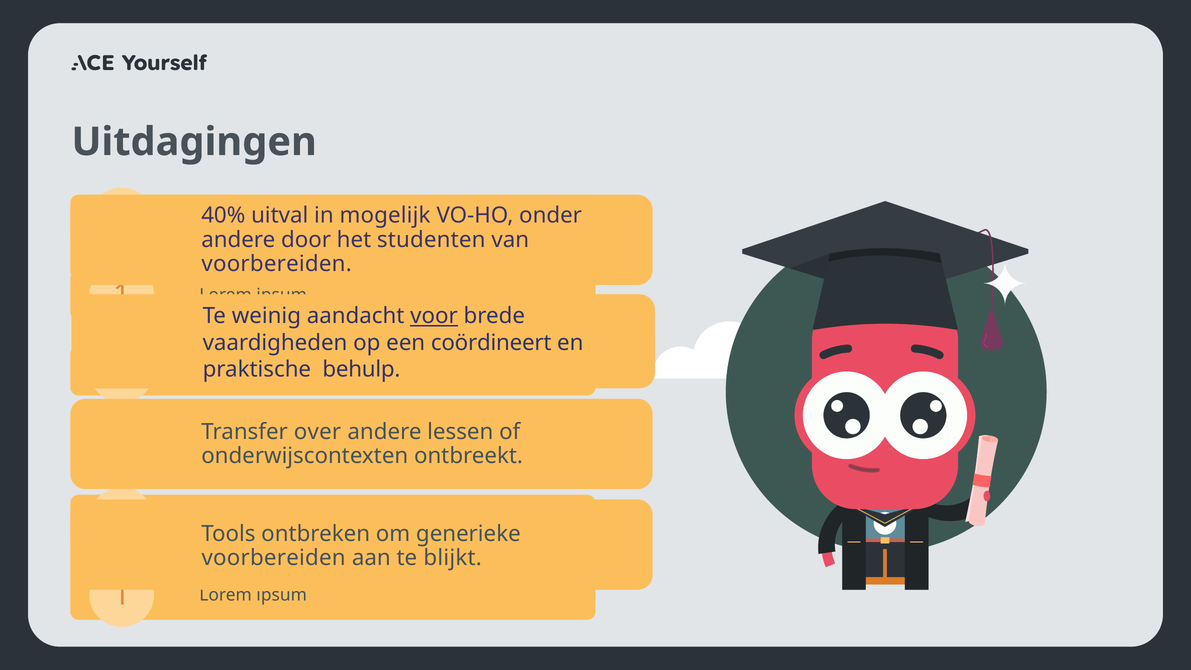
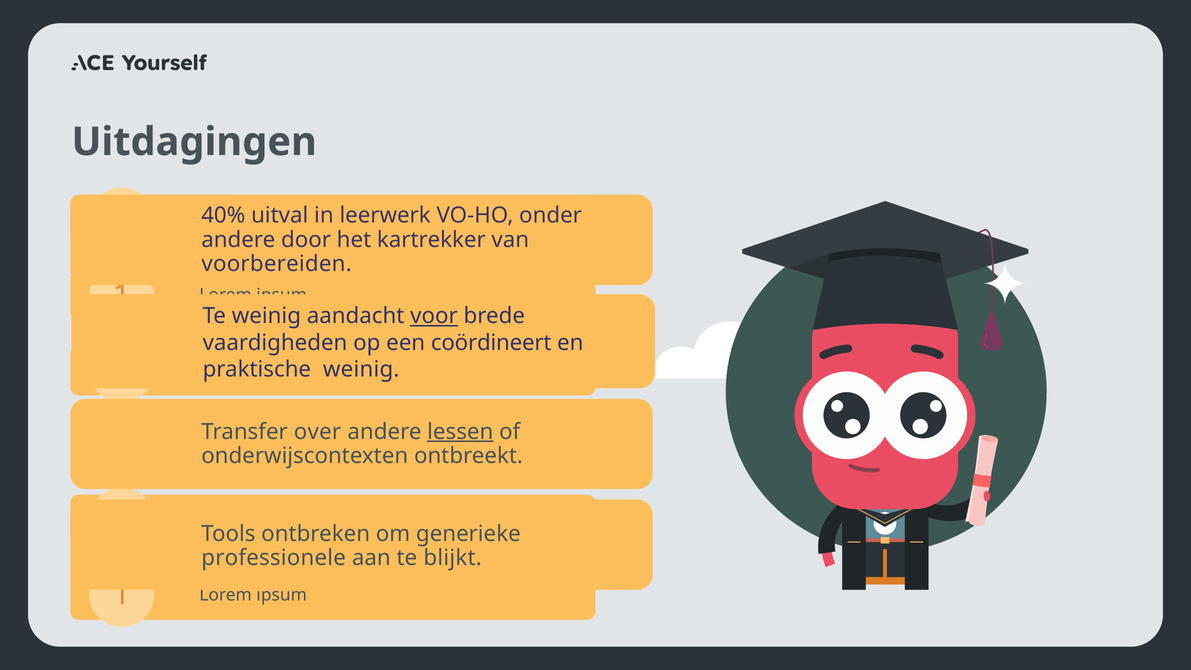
mogelijk: mogelijk -> leerwerk
studenten: studenten -> kartrekker
behulp at (361, 370): behulp -> weinig
lessen underline: none -> present
voorbereiden at (274, 558): voorbereiden -> professionele
